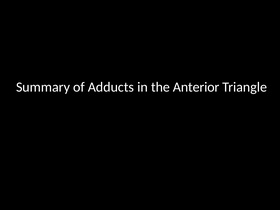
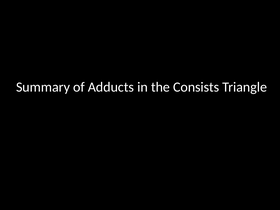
Anterior: Anterior -> Consists
